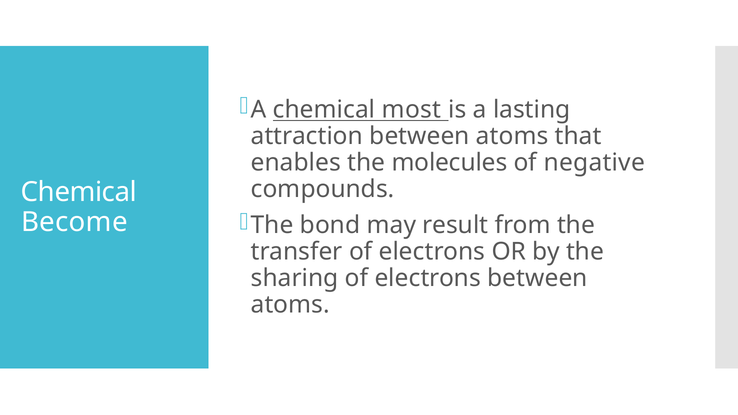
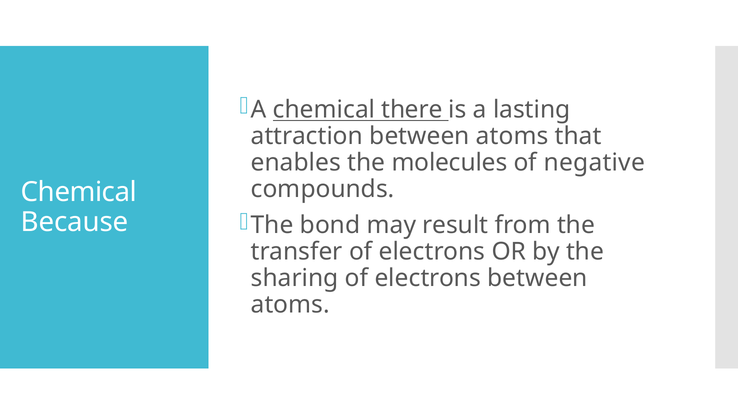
most: most -> there
Become: Become -> Because
